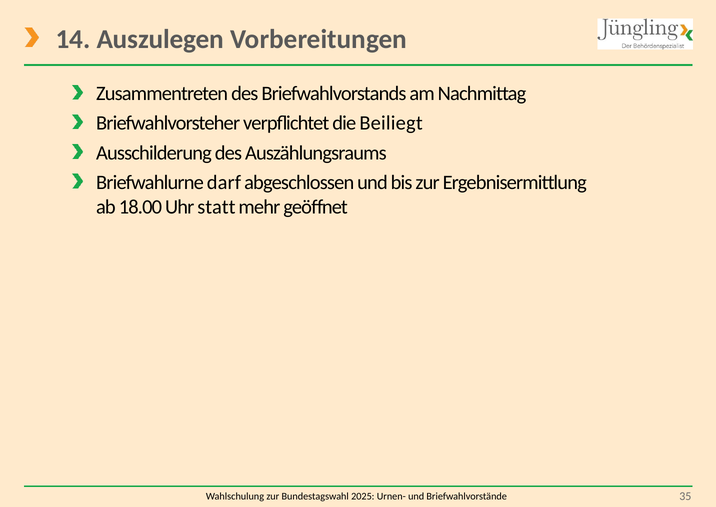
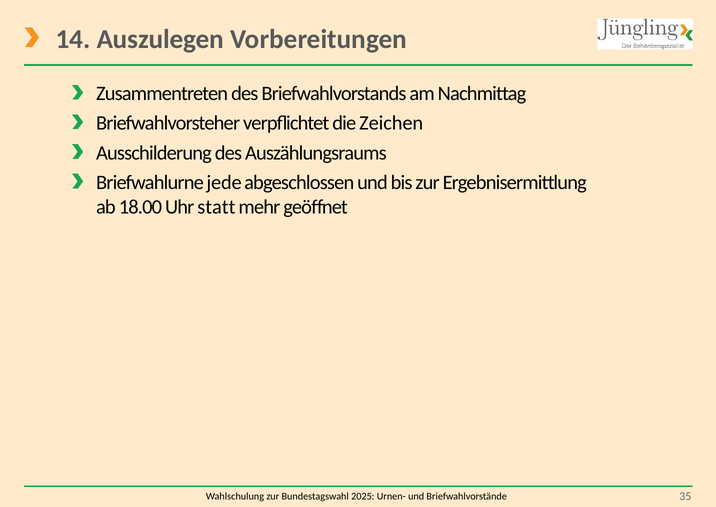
Beiliegt: Beiliegt -> Zeichen
darf: darf -> jede
